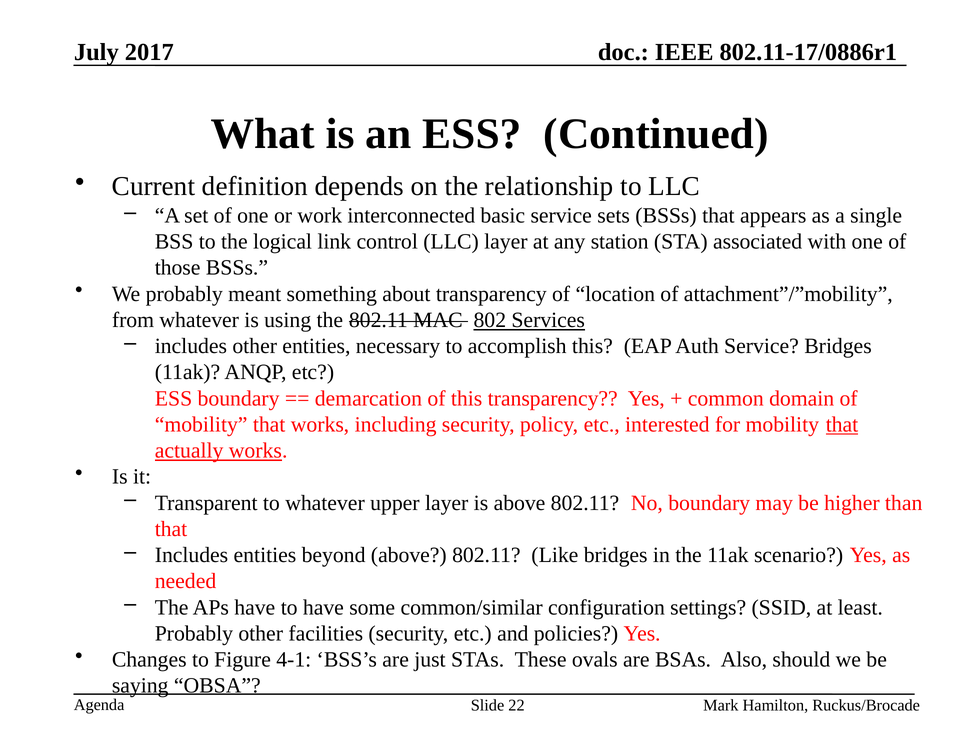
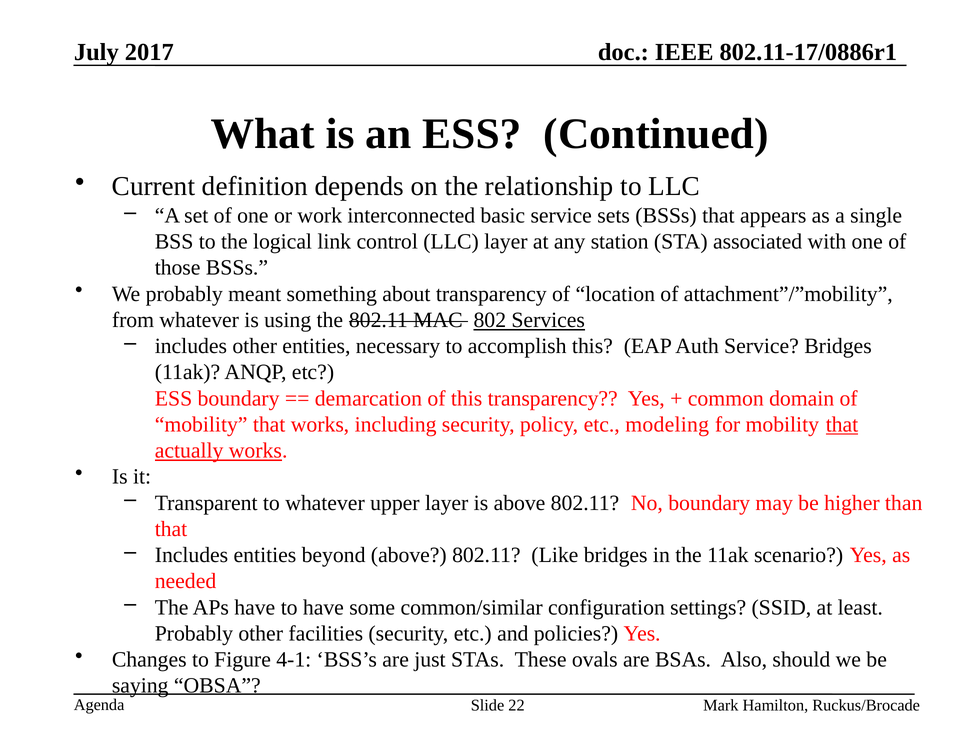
interested: interested -> modeling
